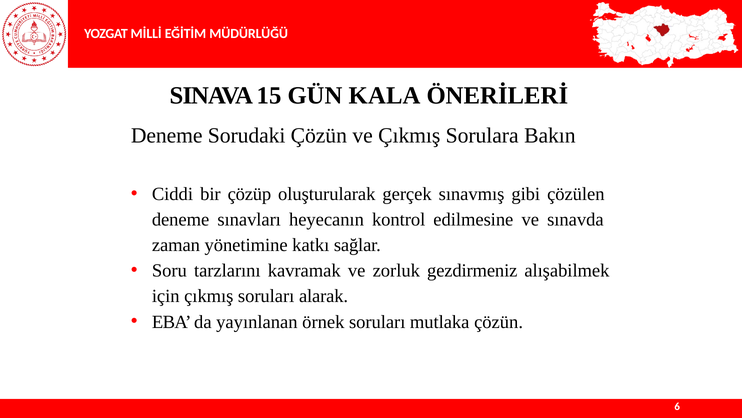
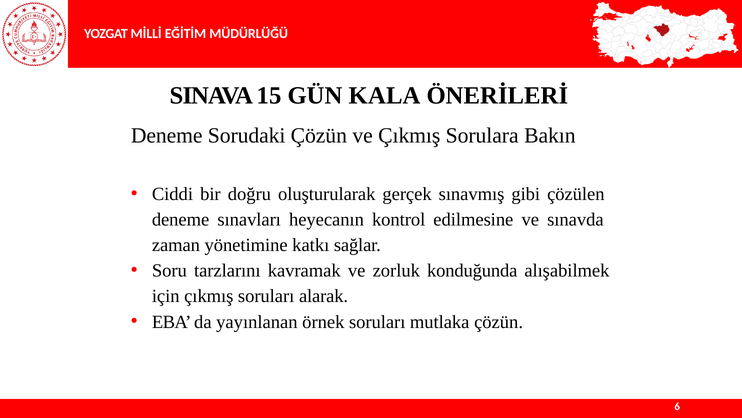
çözüp: çözüp -> doğru
gezdirmeniz: gezdirmeniz -> konduğunda
